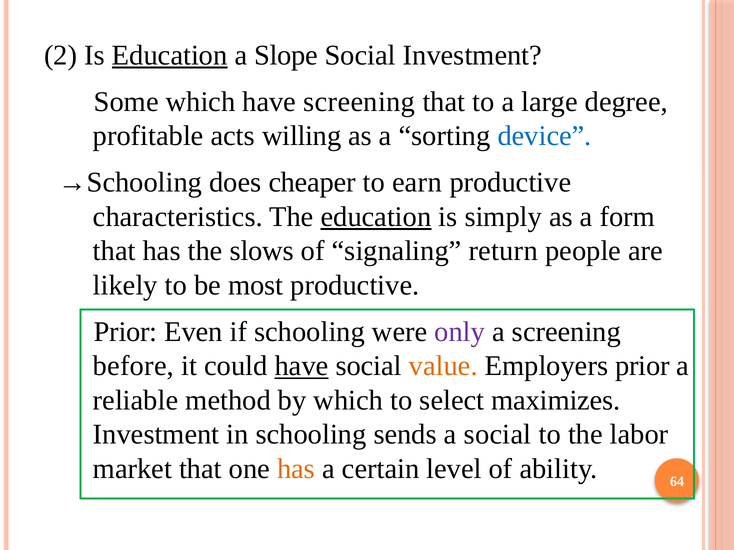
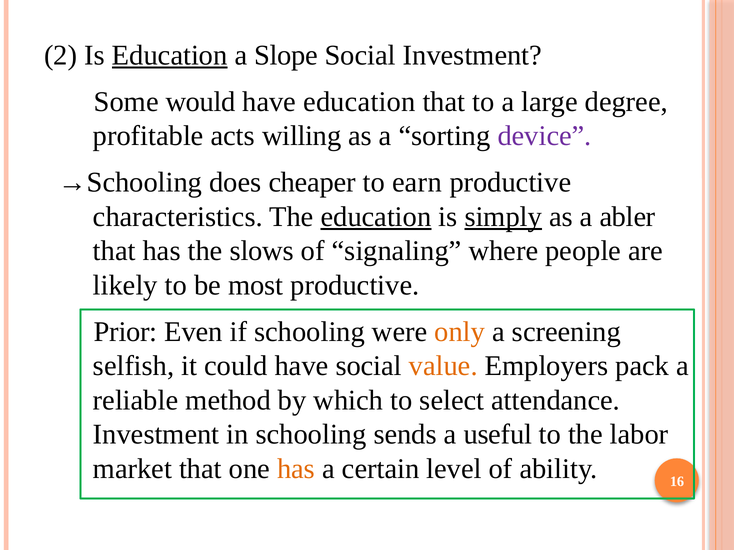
Some which: which -> would
have screening: screening -> education
device colour: blue -> purple
simply underline: none -> present
form: form -> abler
return: return -> where
only colour: purple -> orange
before: before -> selfish
have at (302, 366) underline: present -> none
Employers prior: prior -> pack
maximizes: maximizes -> attendance
a social: social -> useful
64: 64 -> 16
